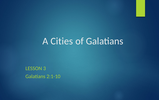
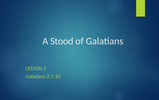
Cities: Cities -> Stood
